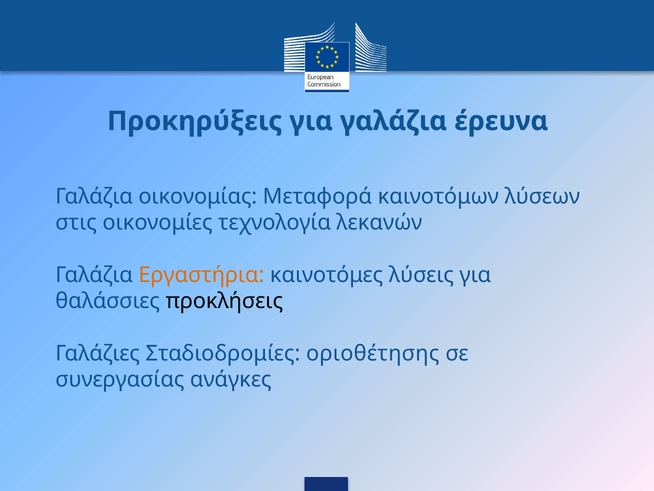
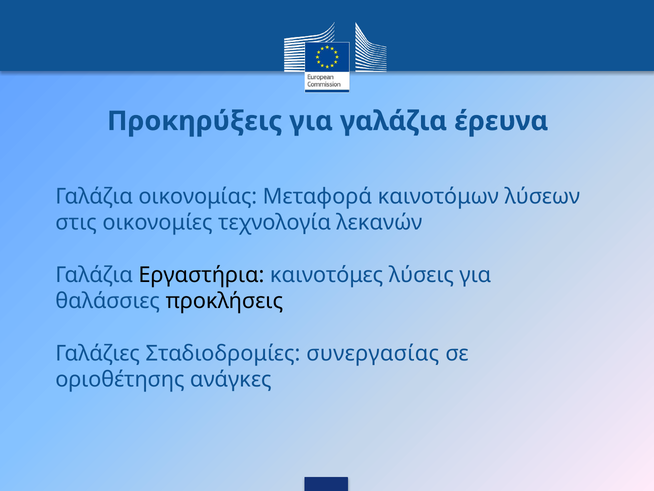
Εργαστήρια colour: orange -> black
οριοθέτησης: οριοθέτησης -> συνεργασίας
συνεργασίας: συνεργασίας -> οριοθέτησης
